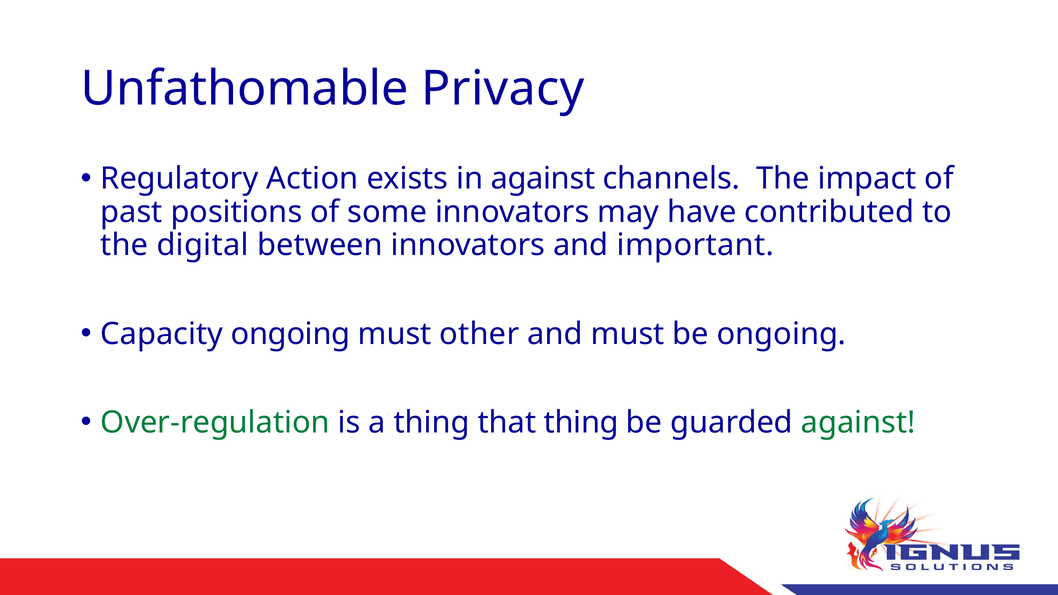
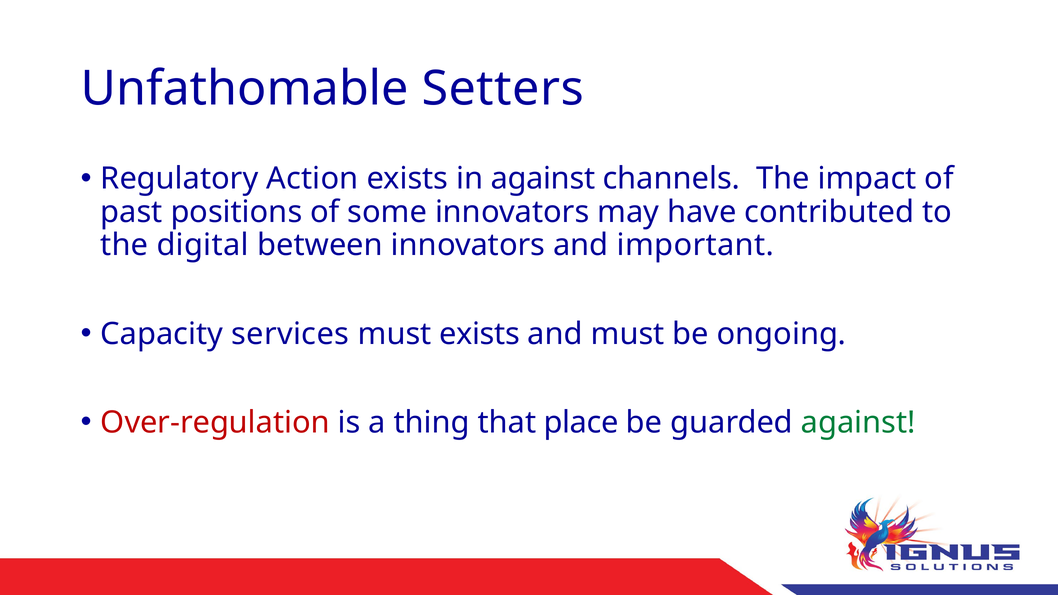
Privacy: Privacy -> Setters
Capacity ongoing: ongoing -> services
must other: other -> exists
Over-regulation colour: green -> red
that thing: thing -> place
